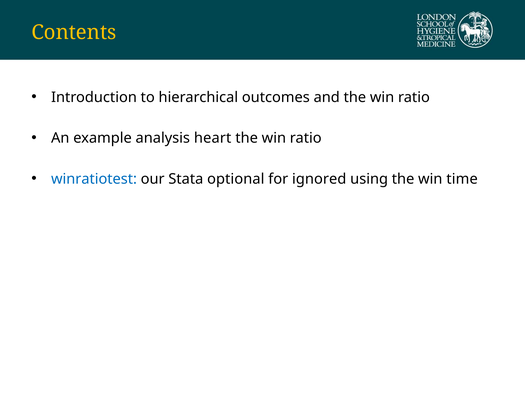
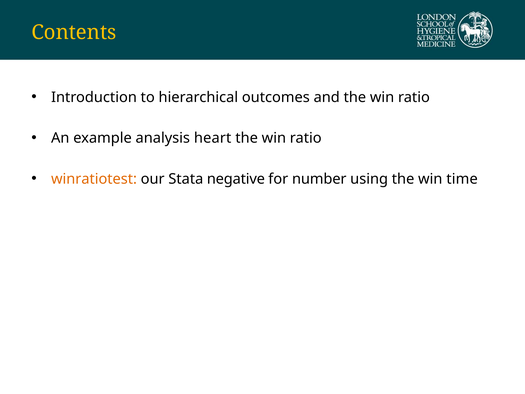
winratiotest colour: blue -> orange
optional: optional -> negative
ignored: ignored -> number
